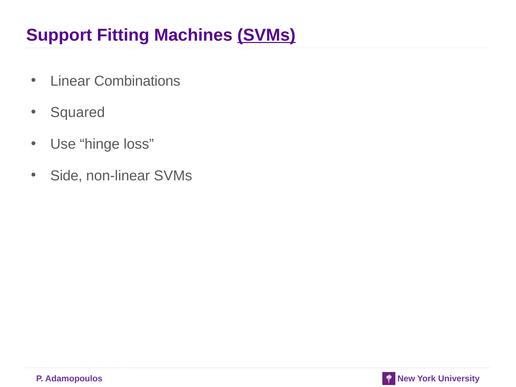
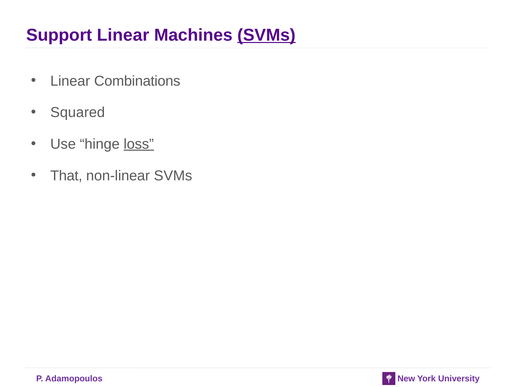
Support Fitting: Fitting -> Linear
loss underline: none -> present
Side: Side -> That
